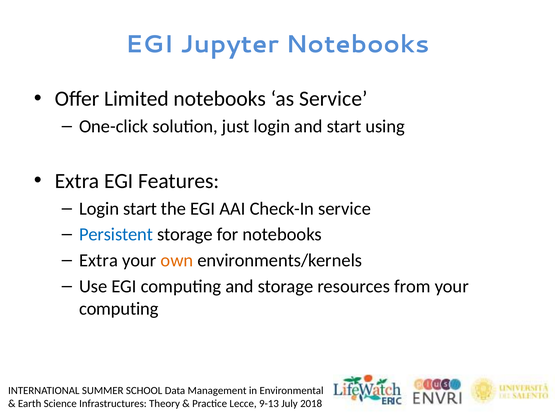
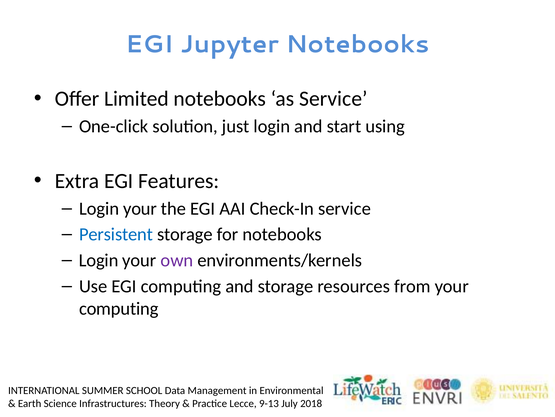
start at (140, 208): start -> your
Extra at (99, 260): Extra -> Login
own colour: orange -> purple
